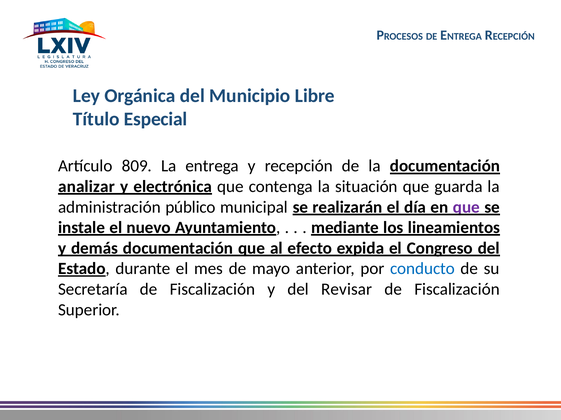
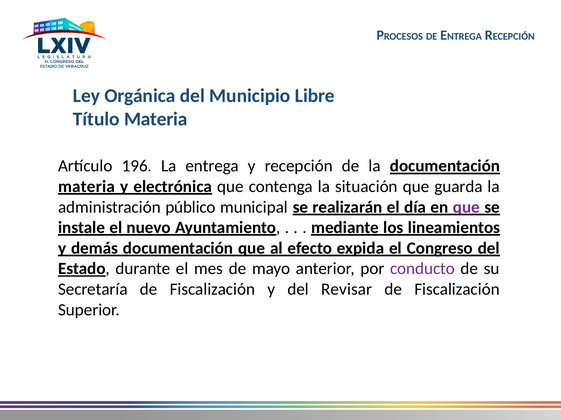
Título Especial: Especial -> Materia
809: 809 -> 196
analizar at (87, 187): analizar -> materia
conducto colour: blue -> purple
